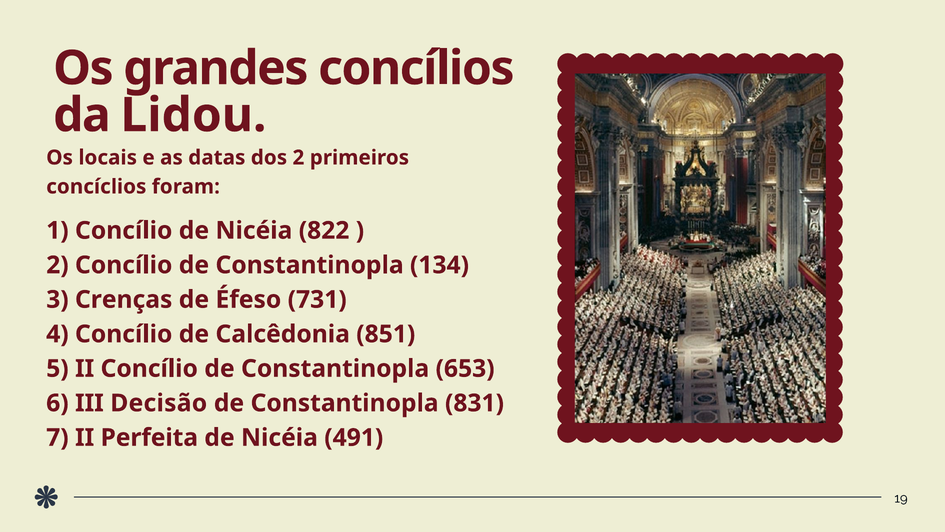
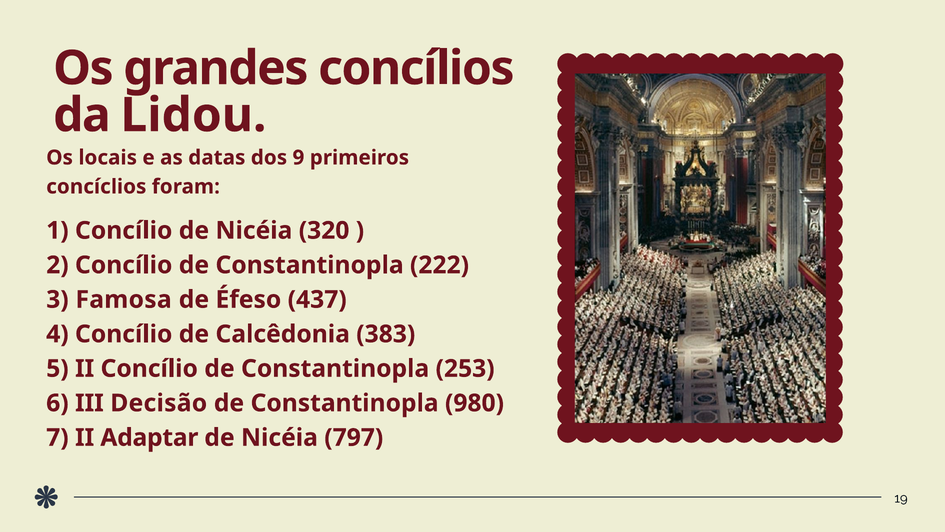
dos 2: 2 -> 9
822: 822 -> 320
134: 134 -> 222
Crenças: Crenças -> Famosa
731: 731 -> 437
851: 851 -> 383
653: 653 -> 253
831: 831 -> 980
Perfeita: Perfeita -> Adaptar
491: 491 -> 797
